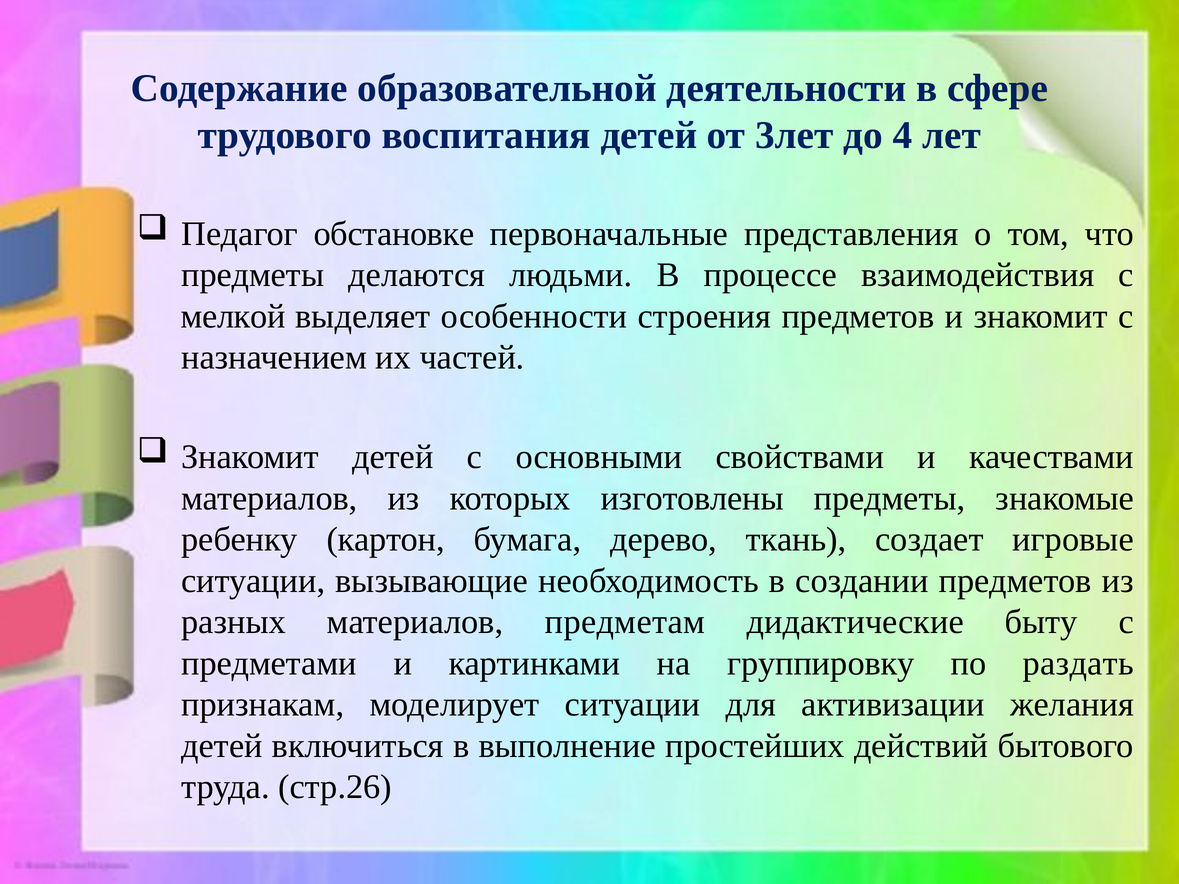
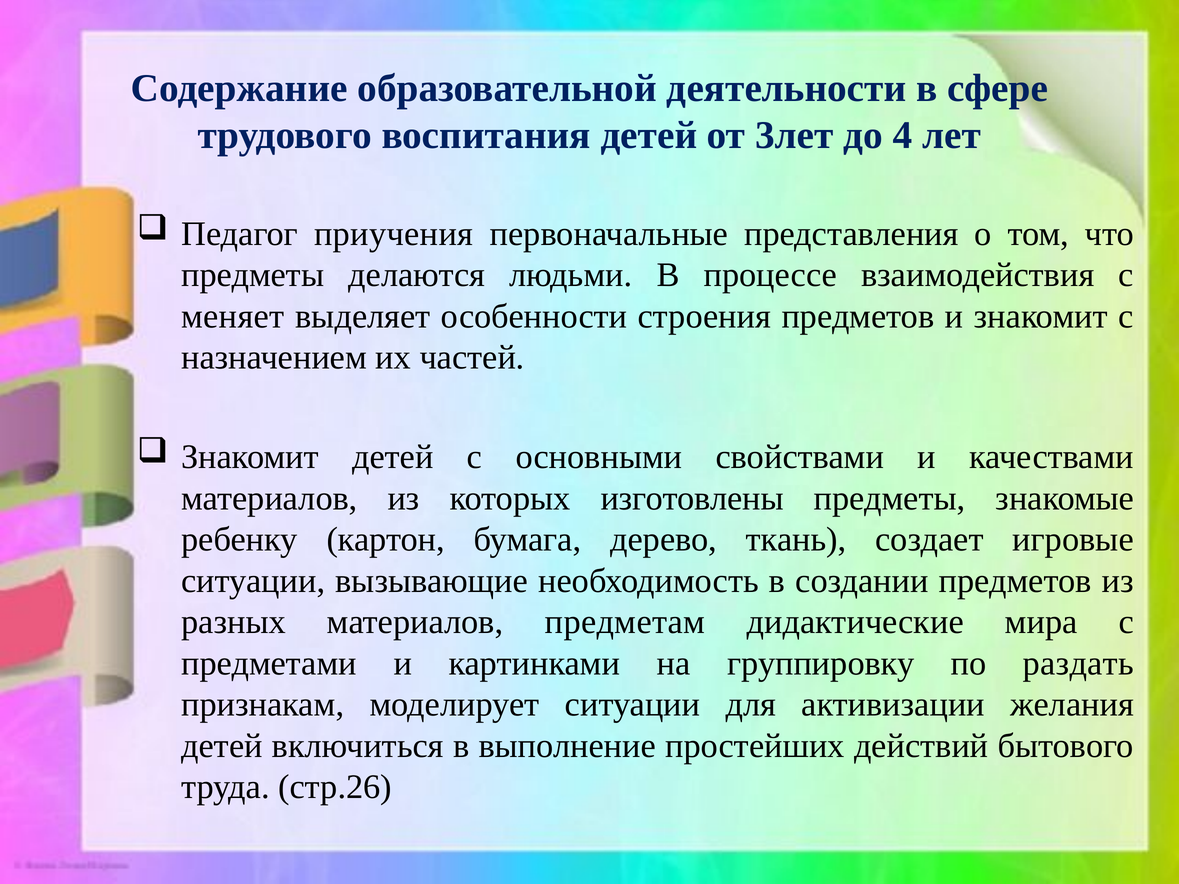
обстановке: обстановке -> приучения
мелкой: мелкой -> меняет
быту: быту -> мира
